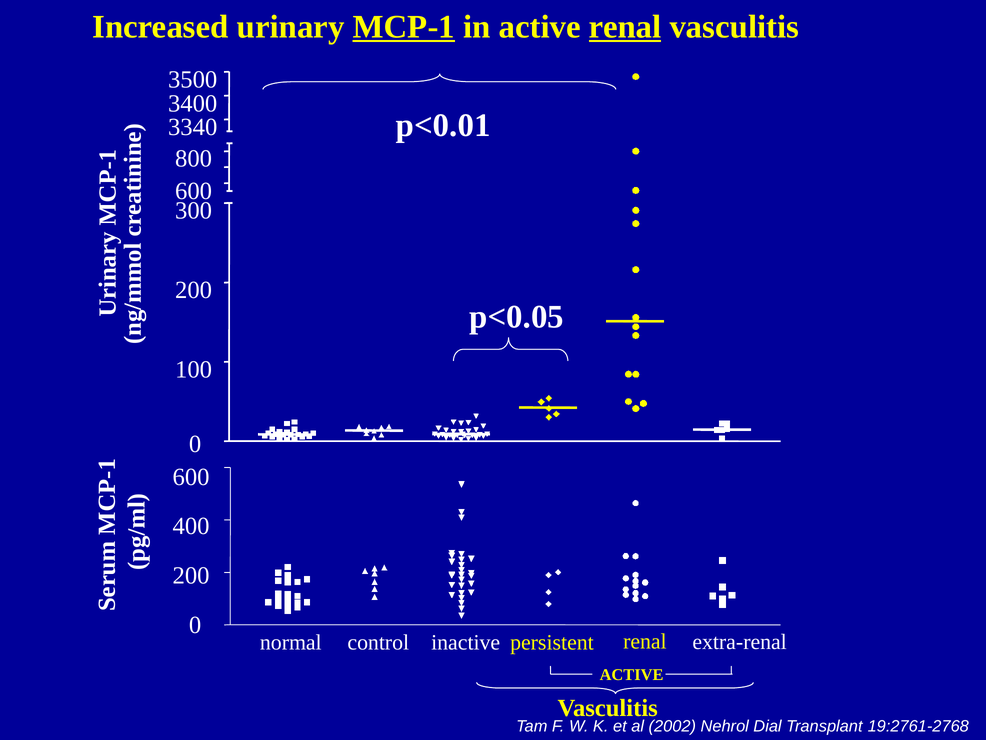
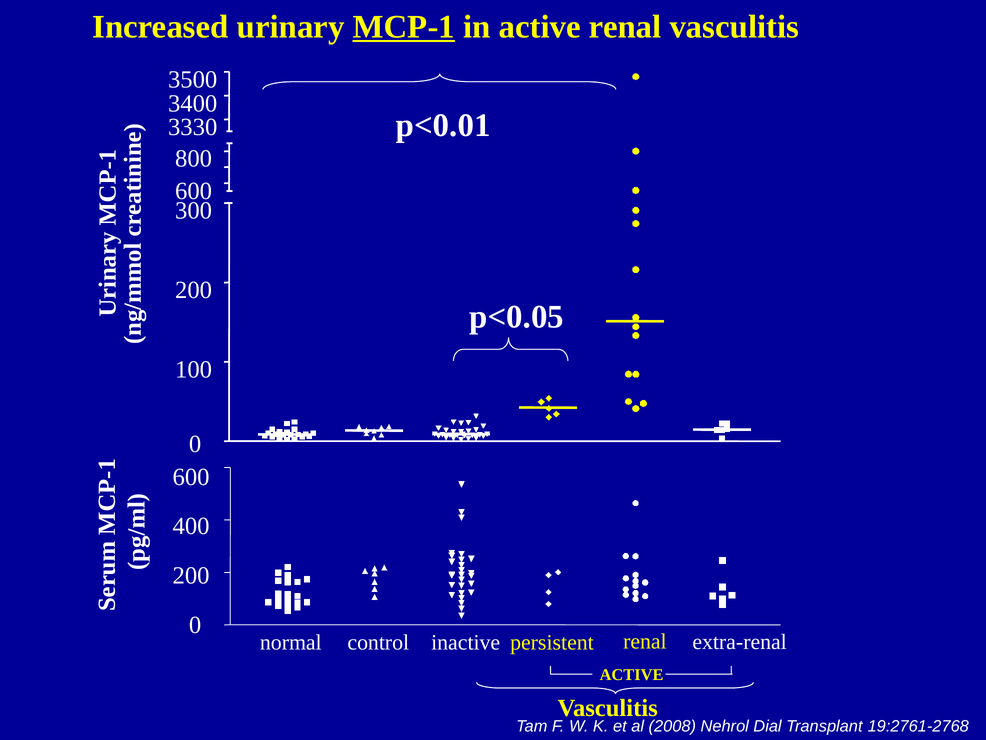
renal at (625, 27) underline: present -> none
3340: 3340 -> 3330
2002: 2002 -> 2008
